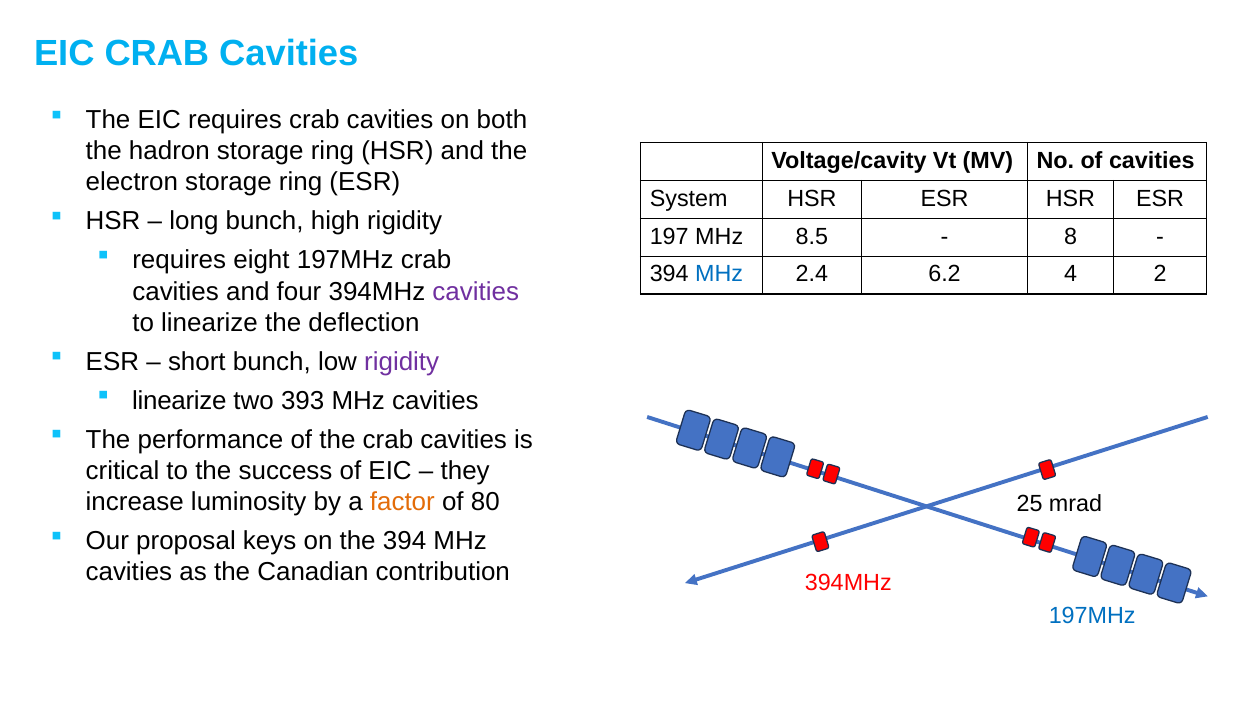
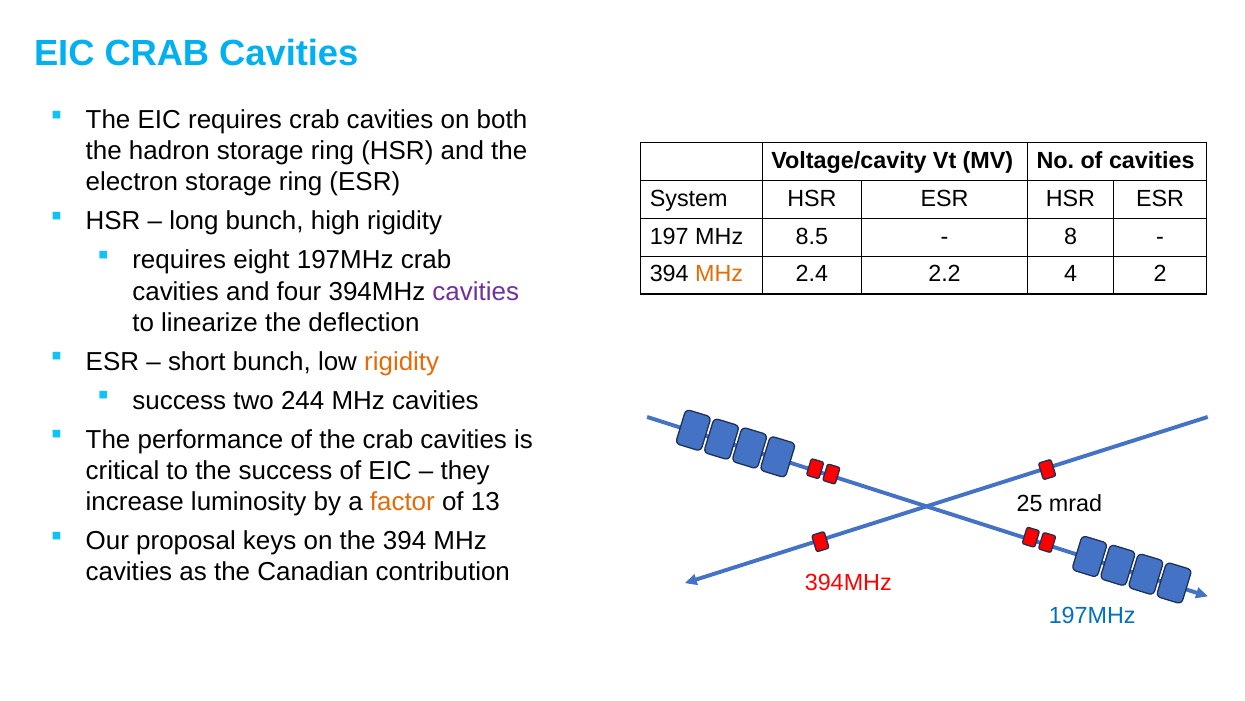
MHz at (719, 274) colour: blue -> orange
6.2: 6.2 -> 2.2
rigidity at (402, 361) colour: purple -> orange
linearize at (179, 400): linearize -> success
393: 393 -> 244
80: 80 -> 13
